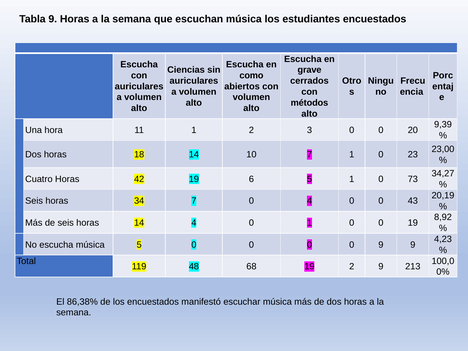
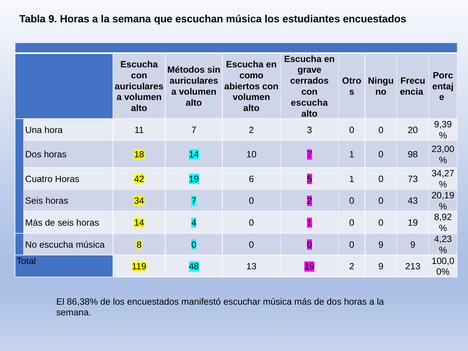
Ciencias: Ciencias -> Métodos
métodos at (309, 103): métodos -> escucha
11 1: 1 -> 7
23: 23 -> 98
0 4: 4 -> 2
música 5: 5 -> 8
68: 68 -> 13
